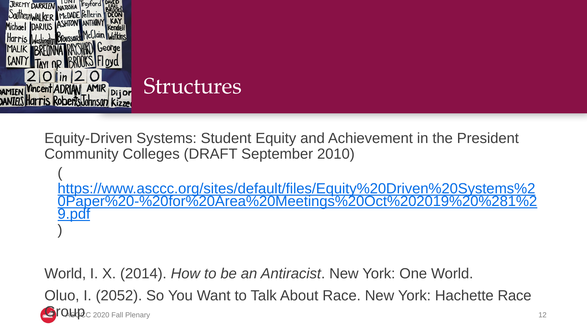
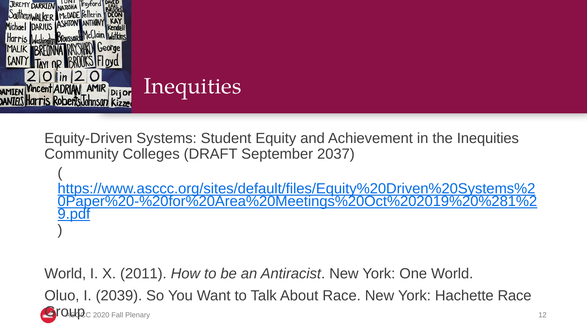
Structures at (193, 86): Structures -> Inequities
the President: President -> Inequities
2010: 2010 -> 2037
2014: 2014 -> 2011
2052: 2052 -> 2039
